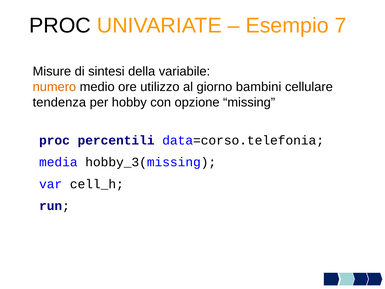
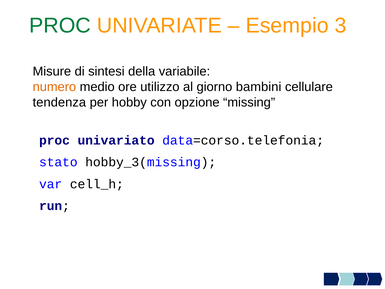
PROC at (60, 26) colour: black -> green
7: 7 -> 3
percentili: percentili -> univariato
media: media -> stato
